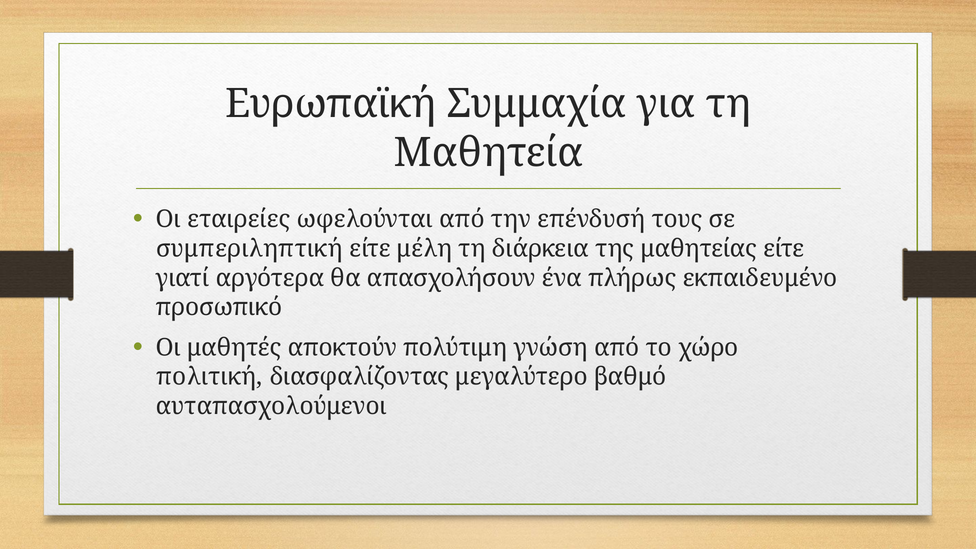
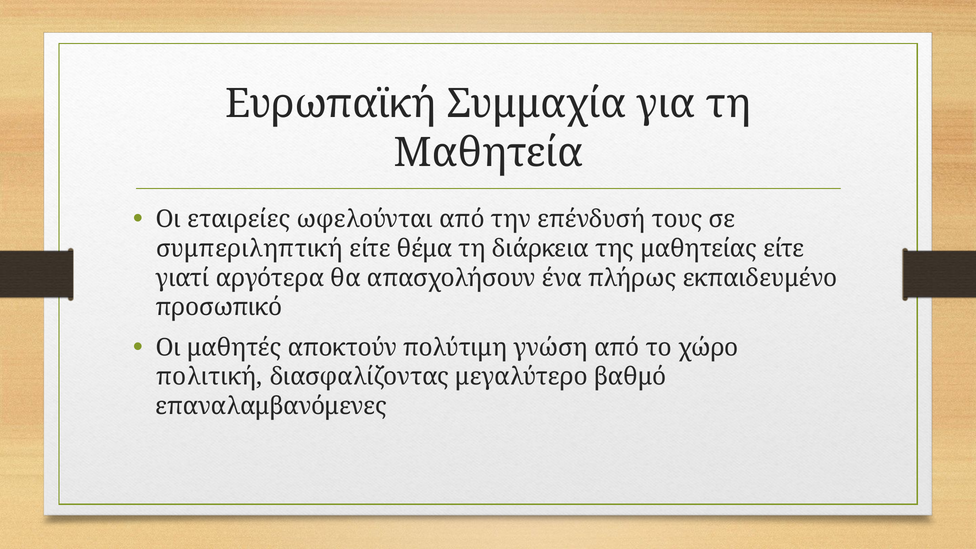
μέλη: μέλη -> θέμα
αυταπασχολούμενοι: αυταπασχολούμενοι -> επαναλαμβανόμενες
